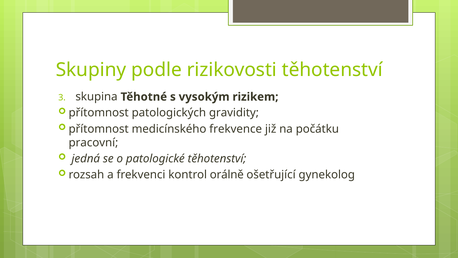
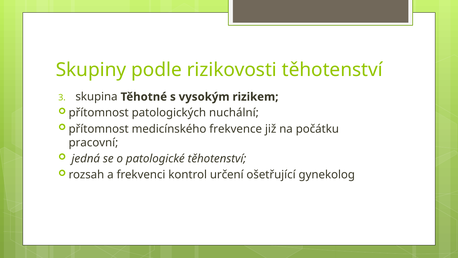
gravidity: gravidity -> nuchální
orálně: orálně -> určení
